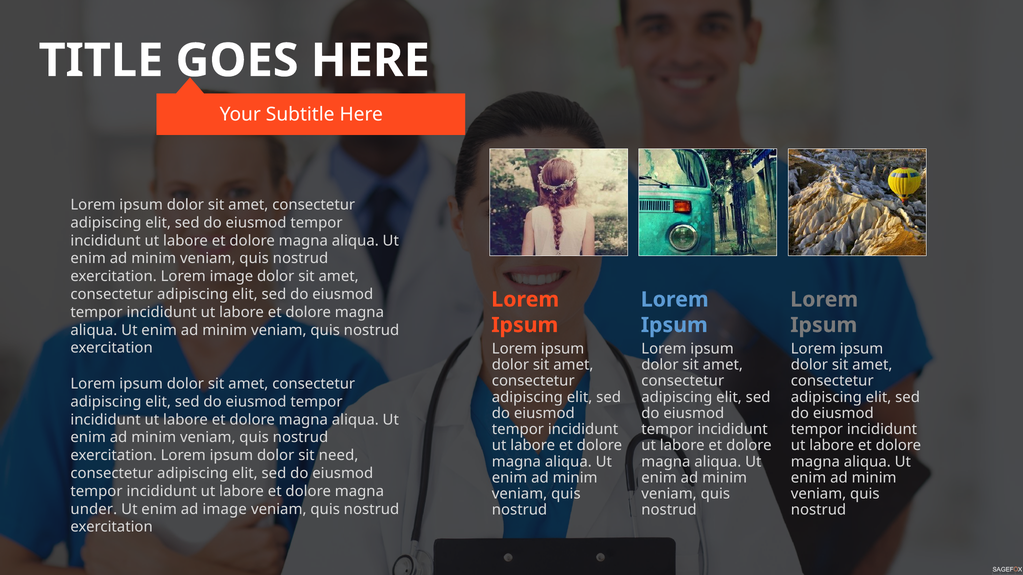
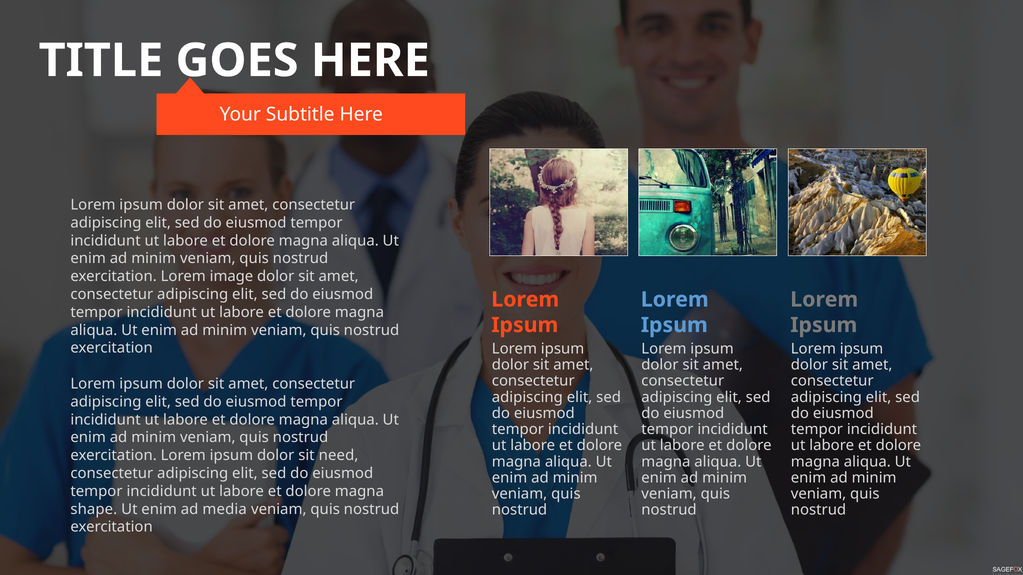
under: under -> shape
ad image: image -> media
